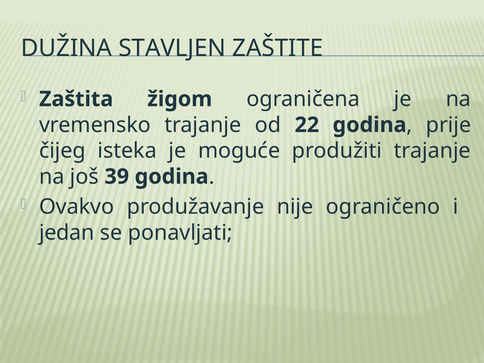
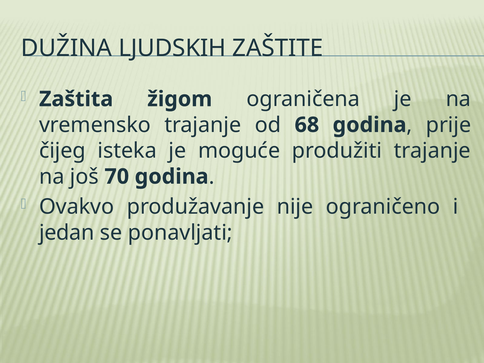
STAVLJEN: STAVLJEN -> LJUDSKIH
22: 22 -> 68
39: 39 -> 70
